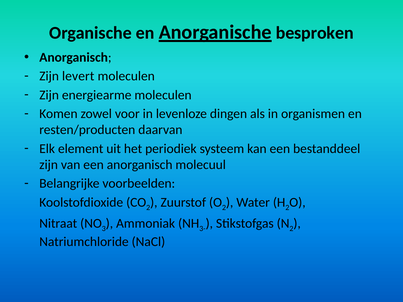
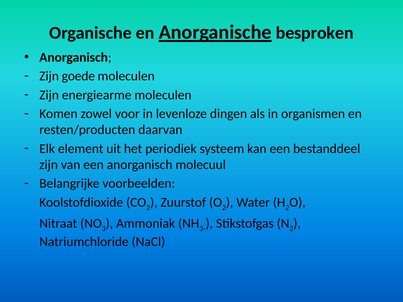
levert: levert -> goede
